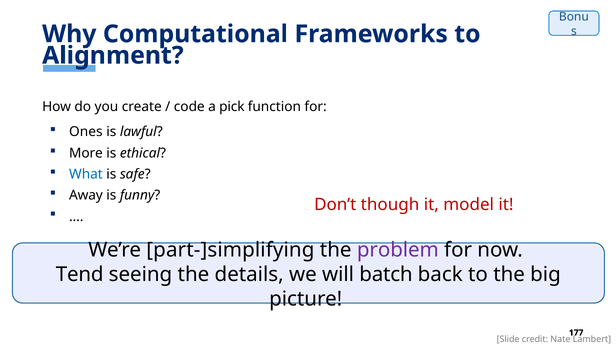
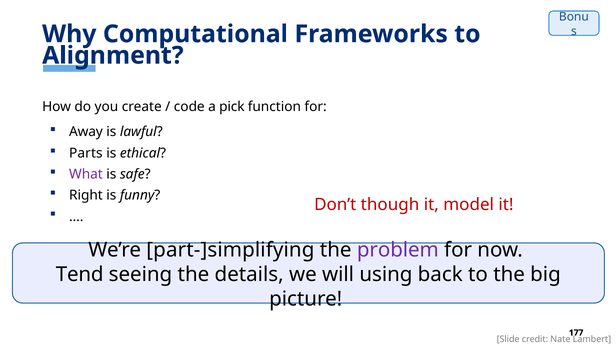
Ones: Ones -> Away
More: More -> Parts
What colour: blue -> purple
Away: Away -> Right
batch: batch -> using
